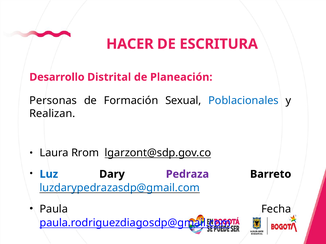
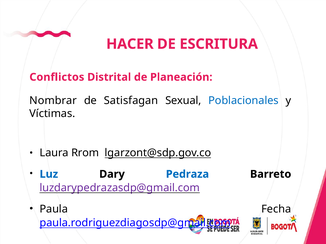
Desarrollo: Desarrollo -> Conflictos
Personas: Personas -> Nombrar
Formación: Formación -> Satisfagan
Realizan: Realizan -> Víctimas
Pedraza colour: purple -> blue
luzdarypedrazasdp@gmail.com colour: blue -> purple
